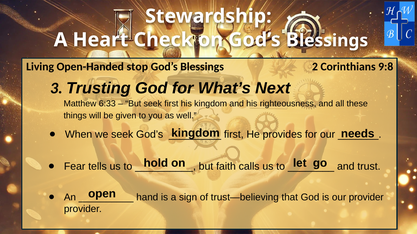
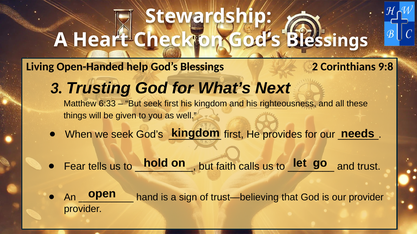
stop: stop -> help
